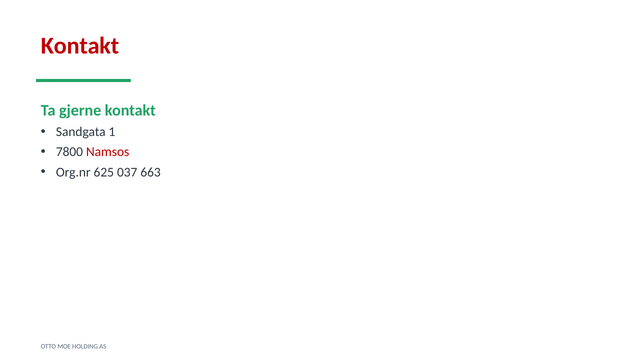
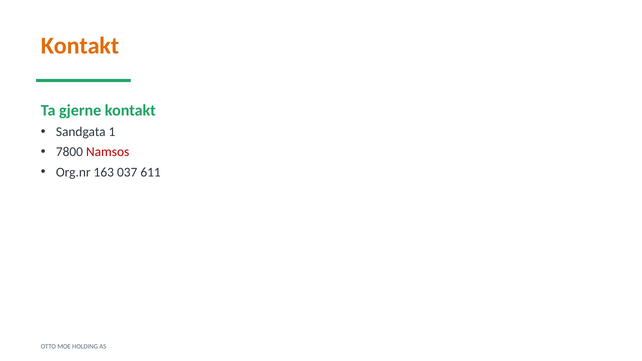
Kontakt at (80, 46) colour: red -> orange
625: 625 -> 163
663: 663 -> 611
